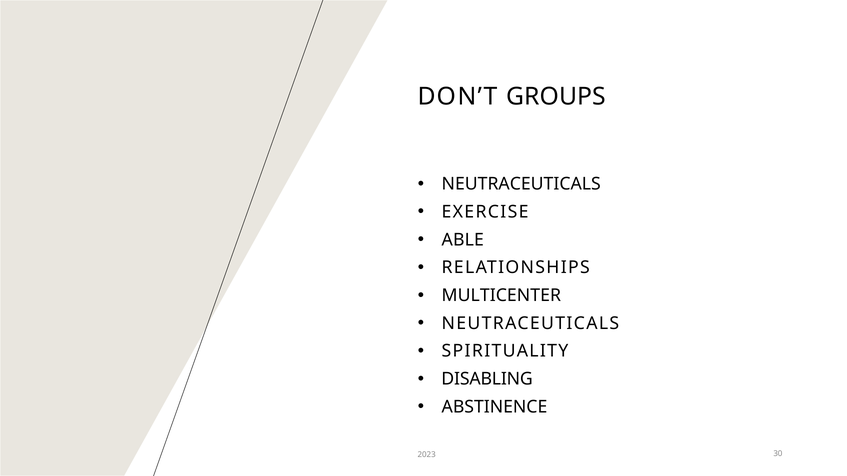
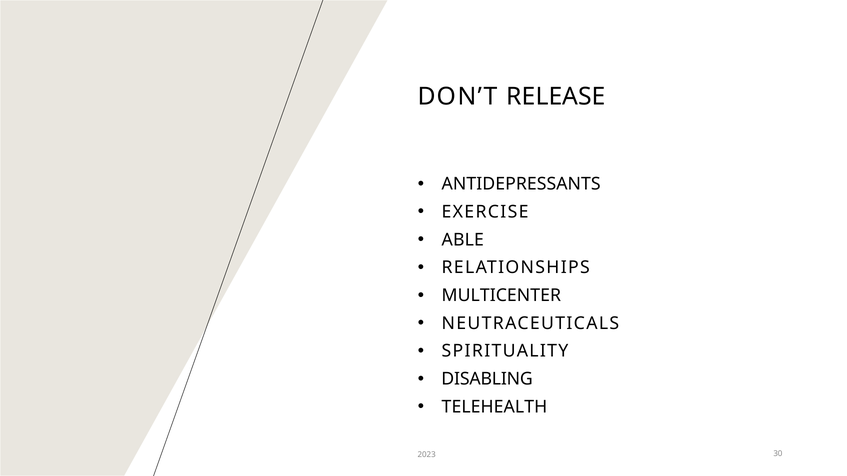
GROUPS: GROUPS -> RELEASE
NEUTRACEUTICALS at (521, 184): NEUTRACEUTICALS -> ANTIDEPRESSANTS
ABSTINENCE: ABSTINENCE -> TELEHEALTH
